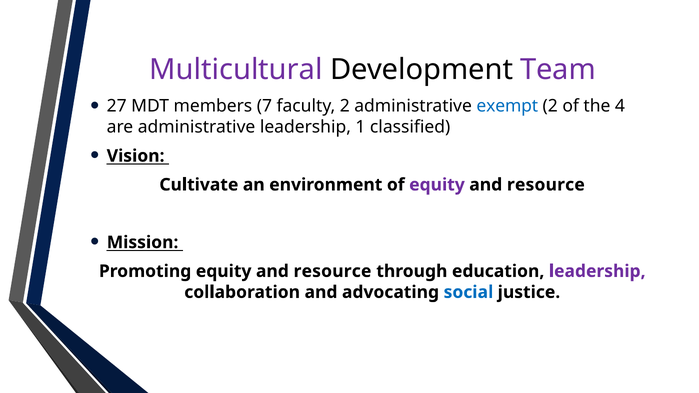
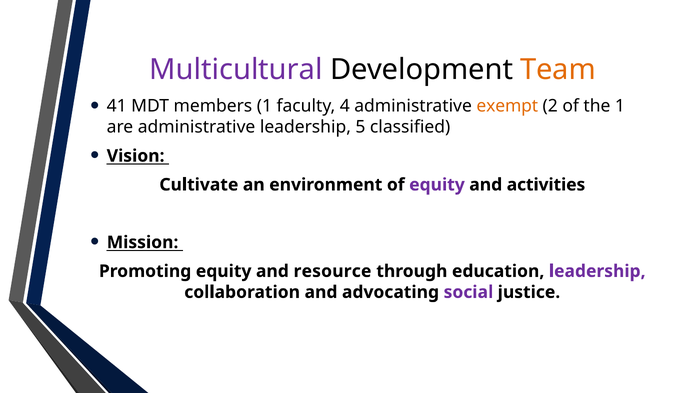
Team colour: purple -> orange
27: 27 -> 41
members 7: 7 -> 1
faculty 2: 2 -> 4
exempt colour: blue -> orange
the 4: 4 -> 1
1: 1 -> 5
resource at (546, 185): resource -> activities
social colour: blue -> purple
